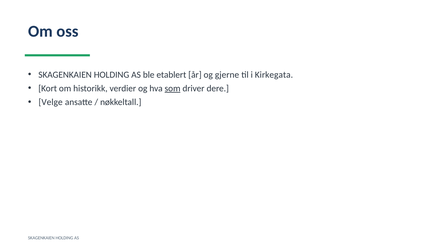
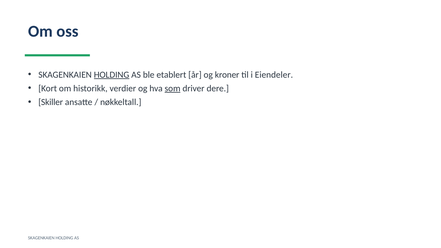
HOLDING at (112, 75) underline: none -> present
gjerne: gjerne -> kroner
Kirkegata: Kirkegata -> Eiendeler
Velge: Velge -> Skiller
